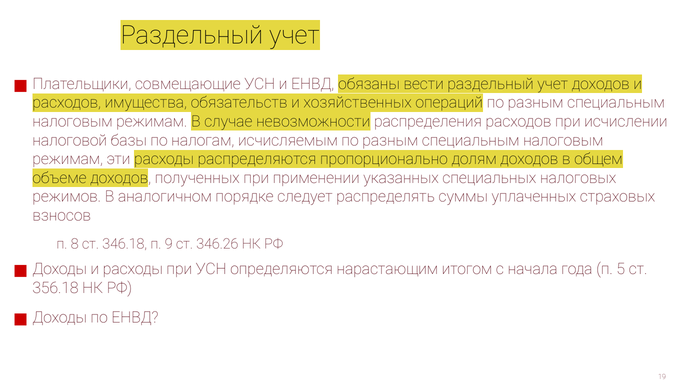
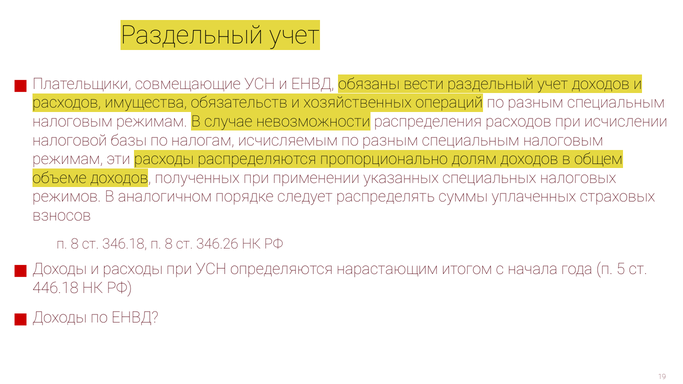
п 9: 9 -> 8
356.18: 356.18 -> 446.18
